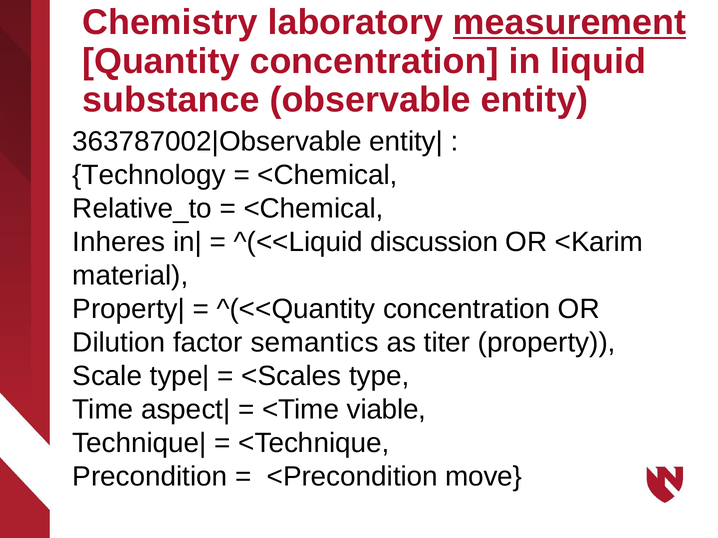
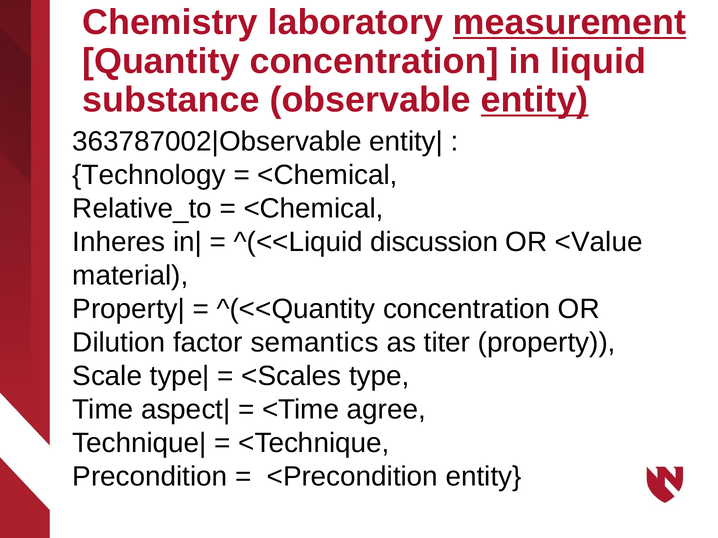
entity at (535, 100) underline: none -> present
<Karim: <Karim -> <Value
viable: viable -> agree
<Precondition move: move -> entity
